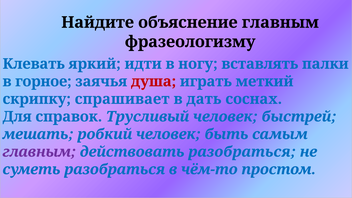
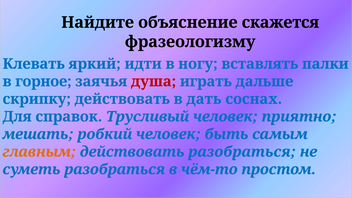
объяснение главным: главным -> скажется
меткий: меткий -> дальше
скрипку спрашивает: спрашивает -> действовать
быстрей: быстрей -> приятно
главным at (39, 152) colour: purple -> orange
